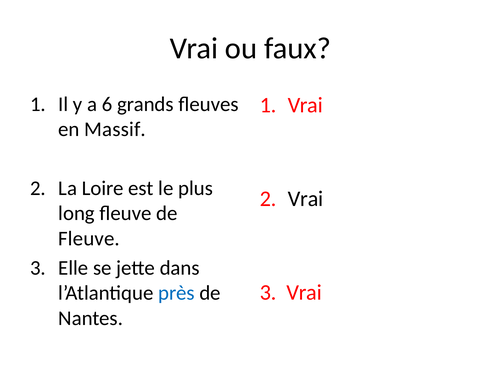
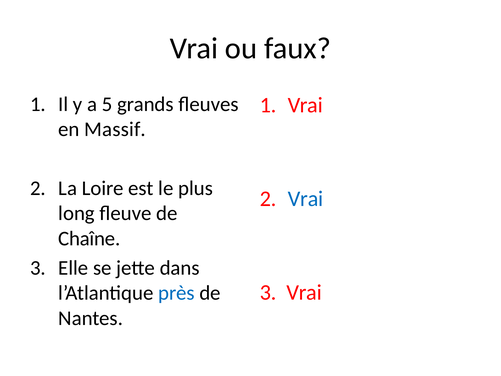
6: 6 -> 5
Vrai at (306, 199) colour: black -> blue
Fleuve at (89, 238): Fleuve -> Chaîne
